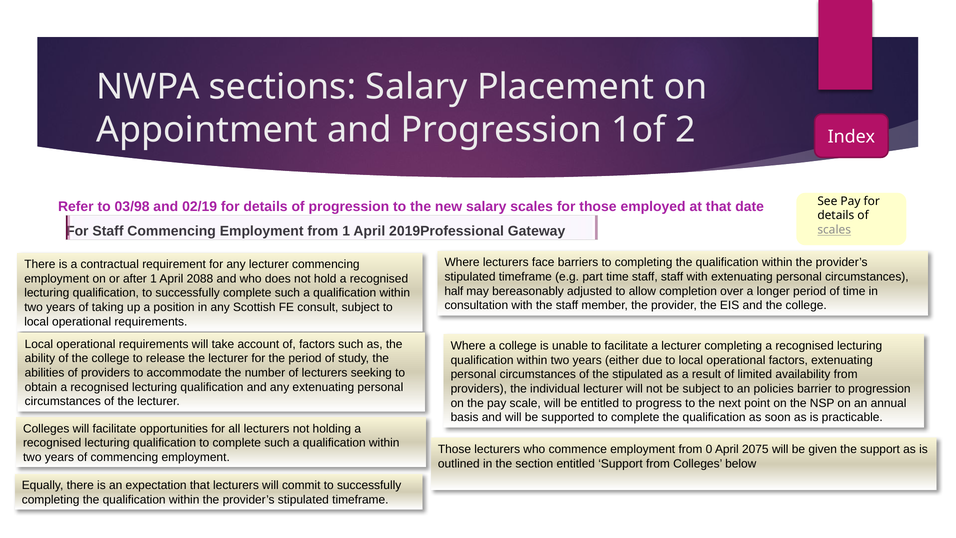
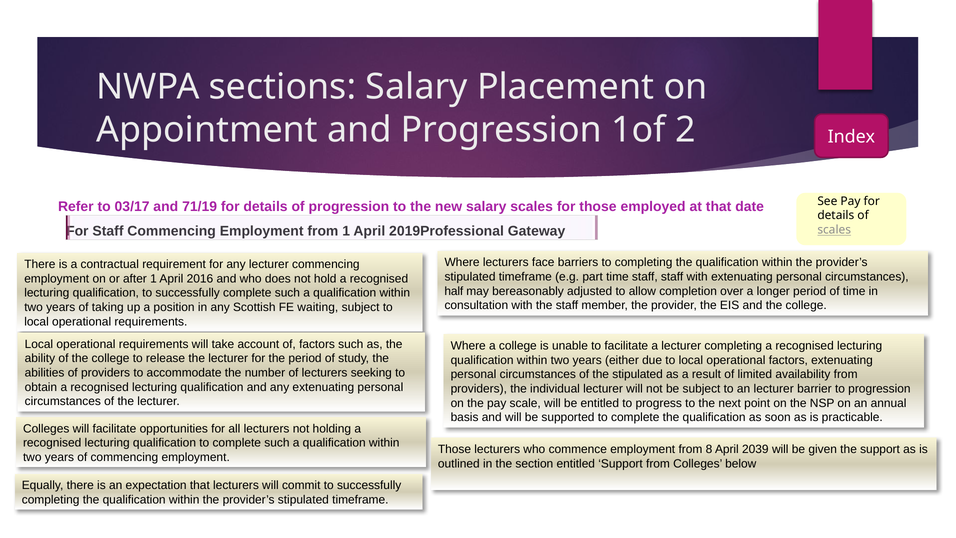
03/98: 03/98 -> 03/17
02/19: 02/19 -> 71/19
2088: 2088 -> 2016
consult: consult -> waiting
an policies: policies -> lecturer
0: 0 -> 8
2075: 2075 -> 2039
